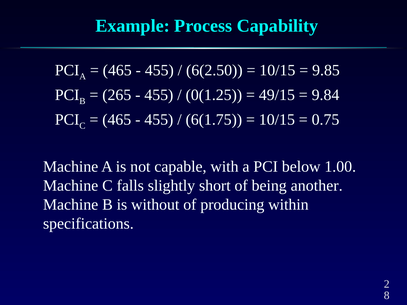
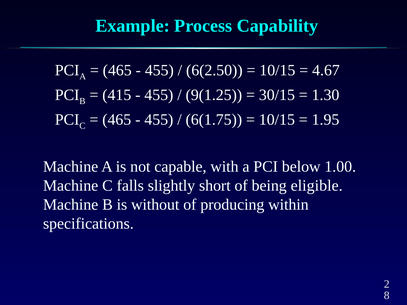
9.85: 9.85 -> 4.67
265: 265 -> 415
0(1.25: 0(1.25 -> 9(1.25
49/15: 49/15 -> 30/15
9.84: 9.84 -> 1.30
0.75: 0.75 -> 1.95
another: another -> eligible
